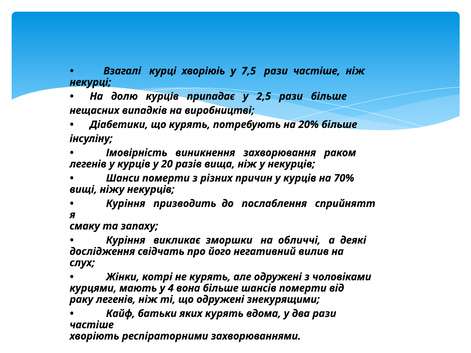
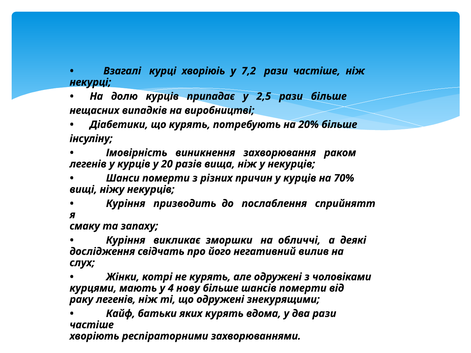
7,5: 7,5 -> 7,2
вона: вона -> нову
